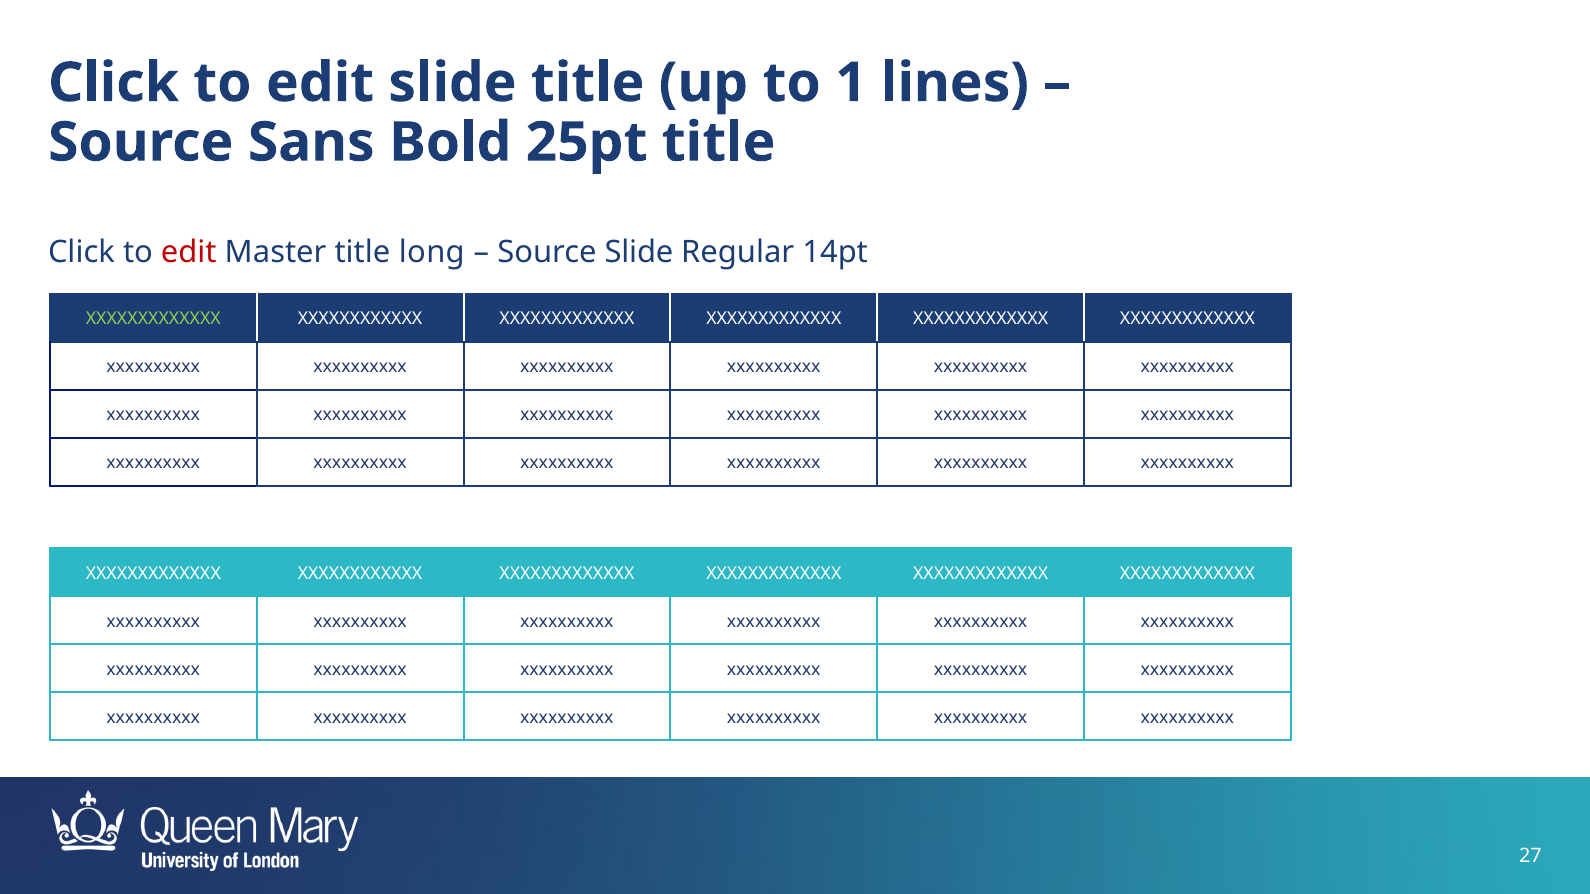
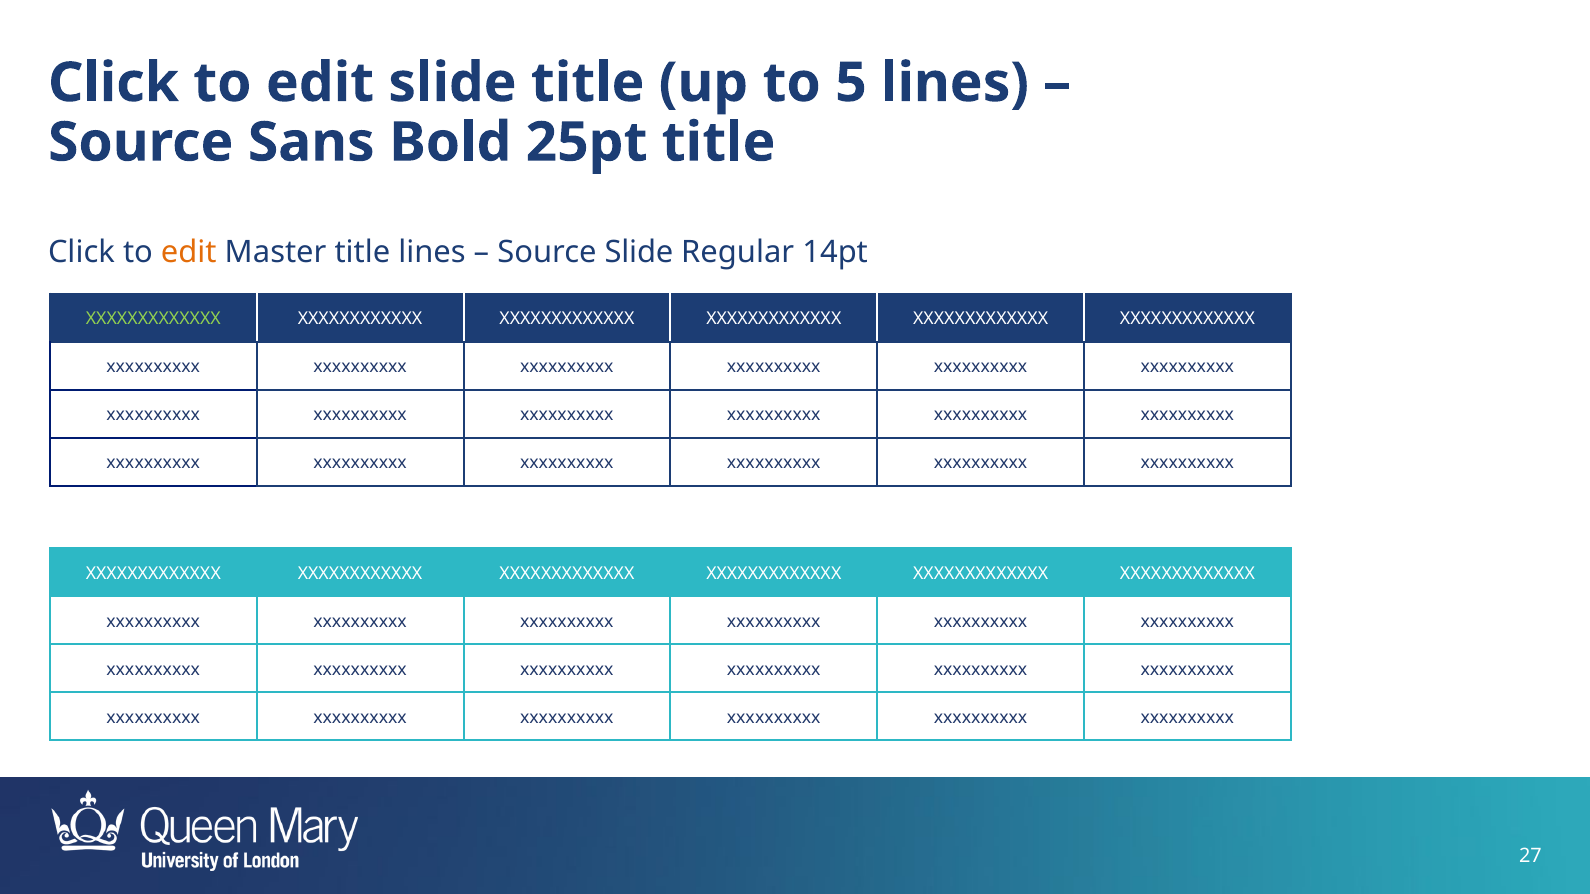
1: 1 -> 5
edit at (189, 252) colour: red -> orange
title long: long -> lines
